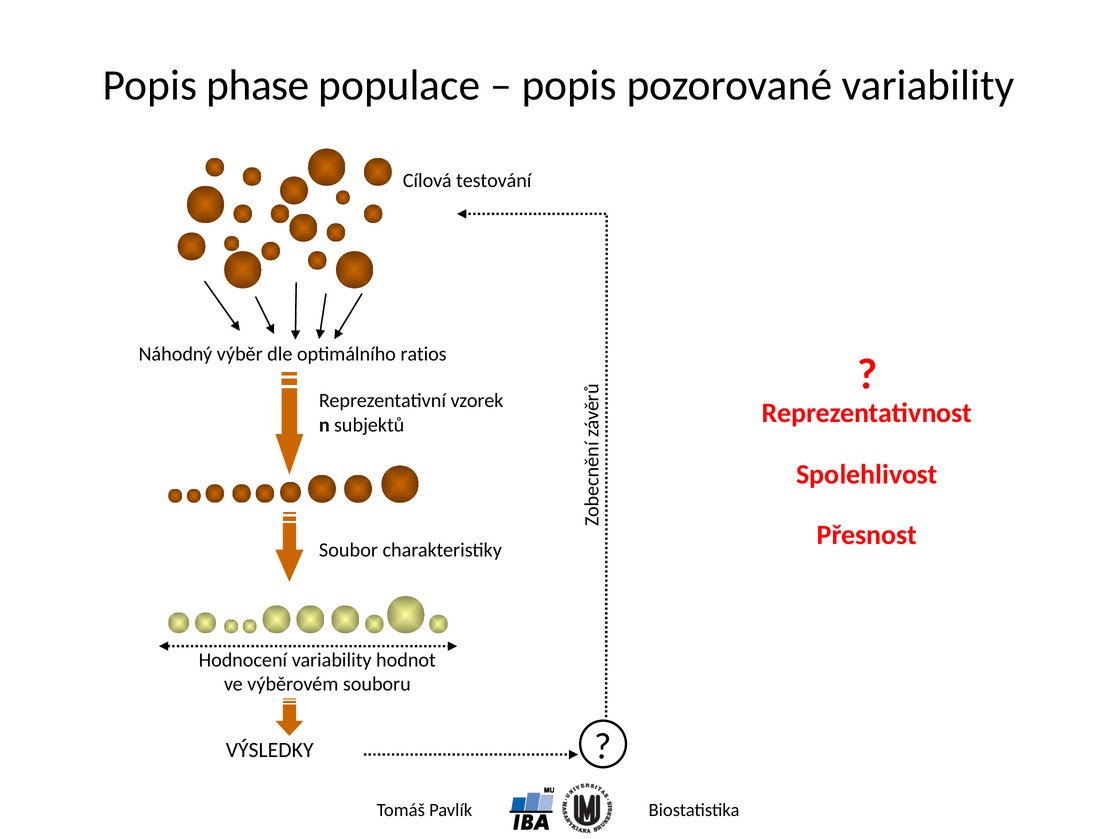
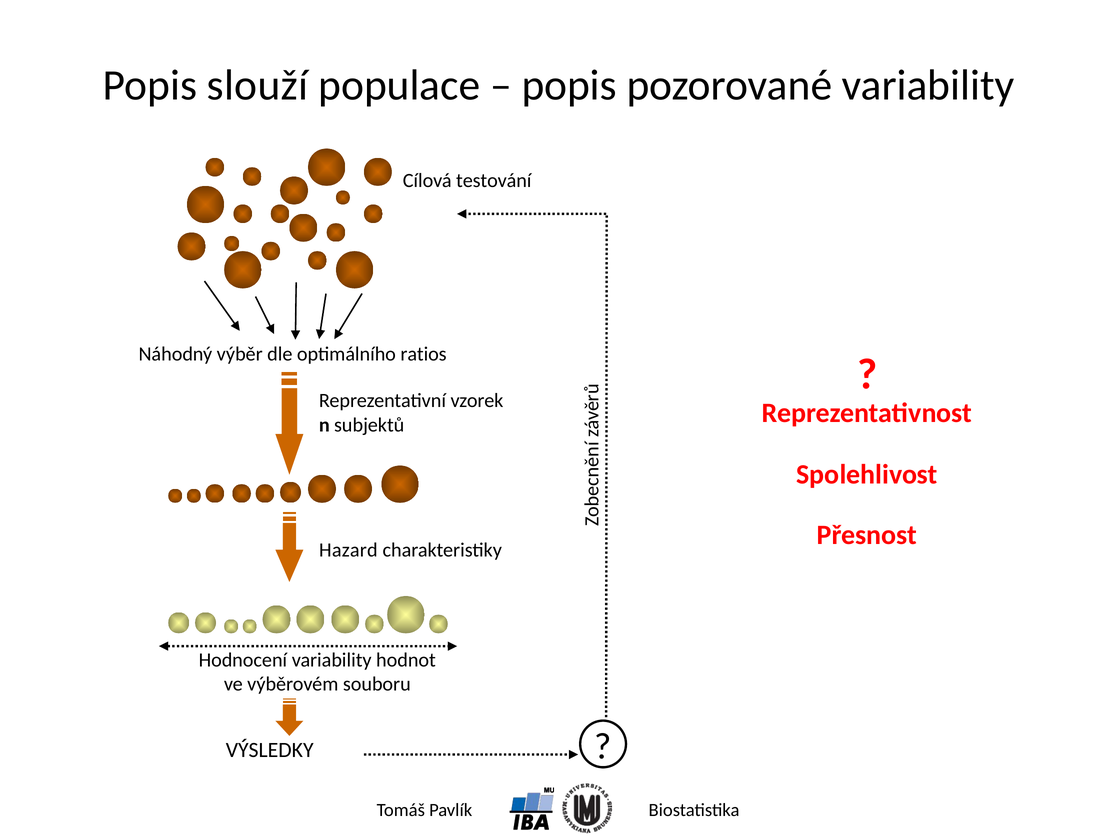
phase: phase -> slouží
Soubor: Soubor -> Hazard
